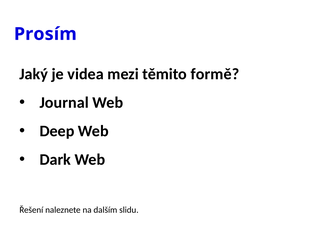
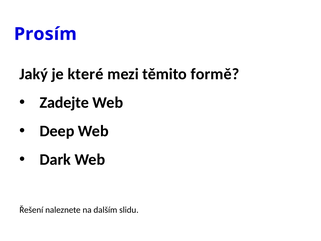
videa: videa -> které
Journal: Journal -> Zadejte
